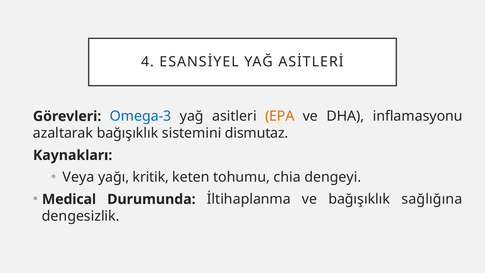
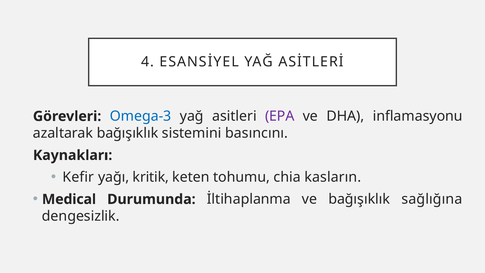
EPA colour: orange -> purple
dismutaz: dismutaz -> basıncını
Veya: Veya -> Kefir
dengeyi: dengeyi -> kasların
